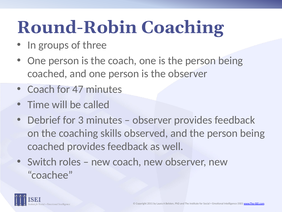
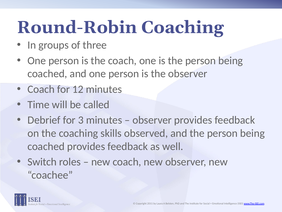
47: 47 -> 12
